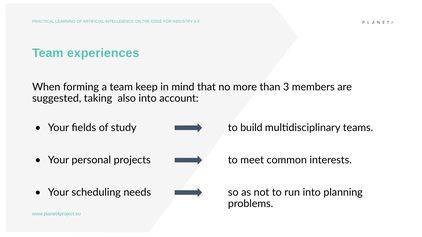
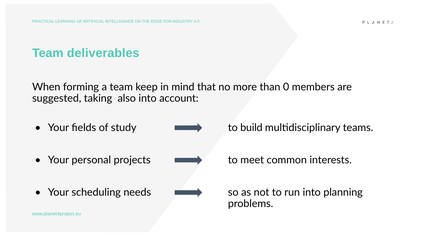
experiences: experiences -> deliverables
3: 3 -> 0
